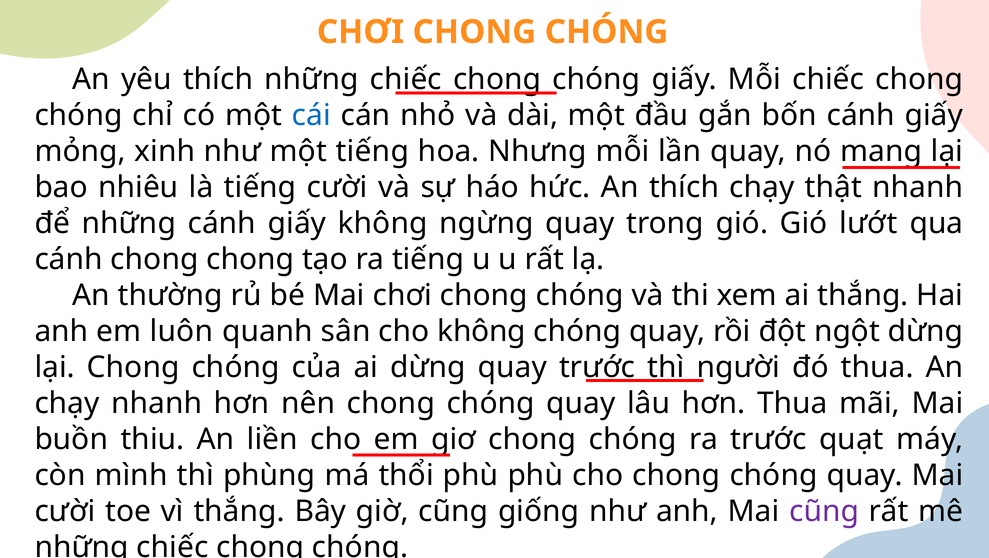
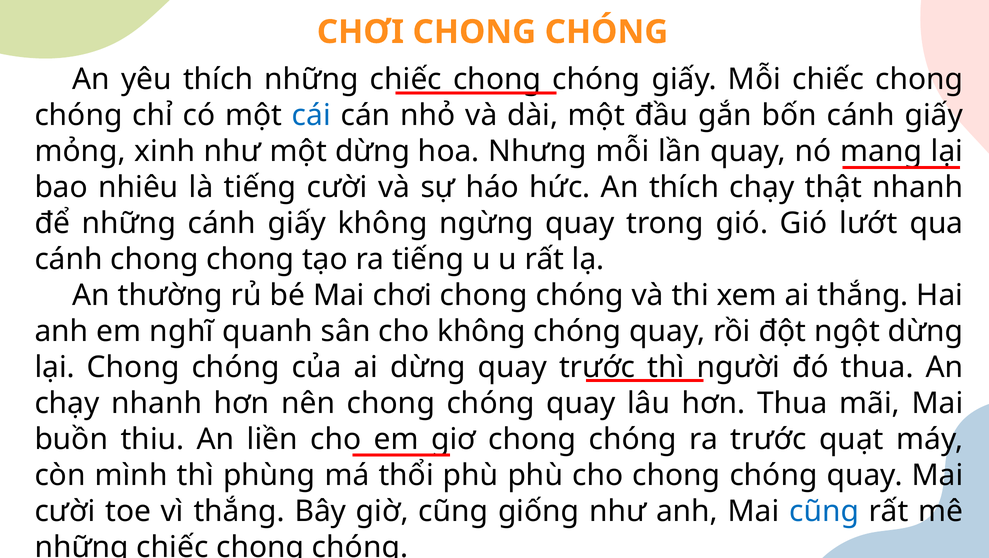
một tiếng: tiếng -> dừng
luôn: luôn -> nghĩ
cũng at (824, 511) colour: purple -> blue
